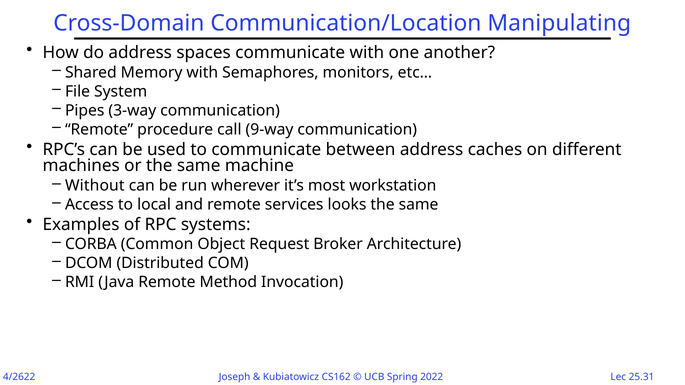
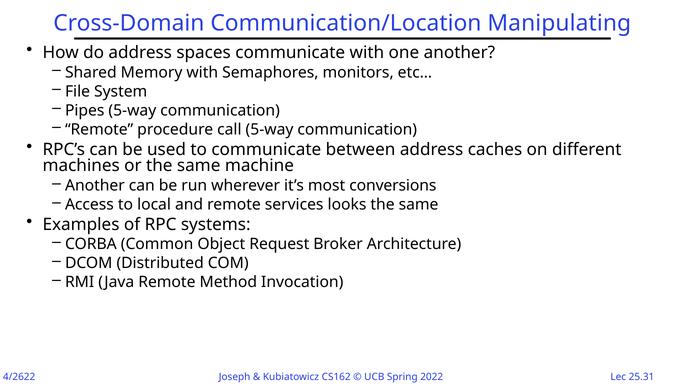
Pipes 3-way: 3-way -> 5-way
call 9-way: 9-way -> 5-way
Without at (95, 186): Without -> Another
workstation: workstation -> conversions
